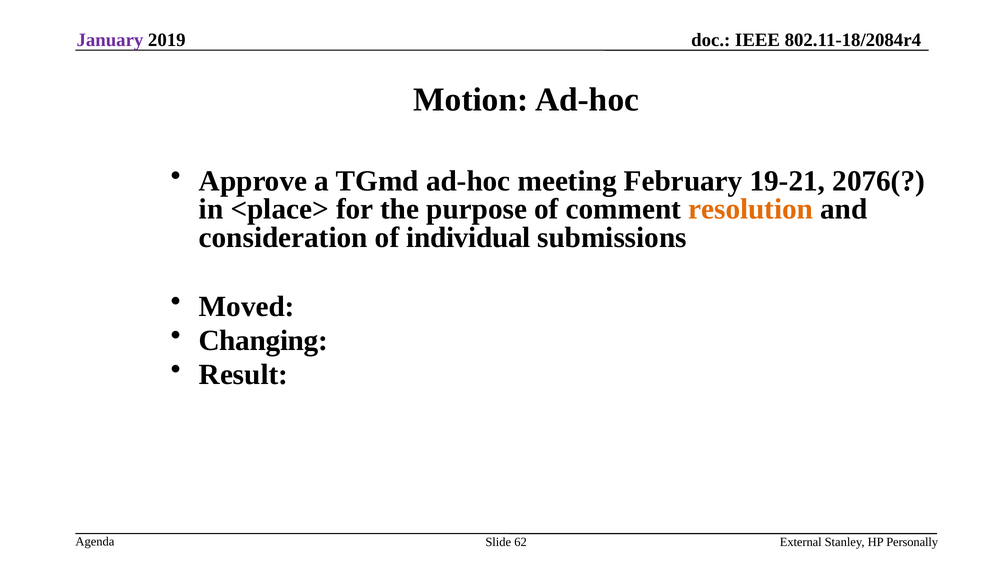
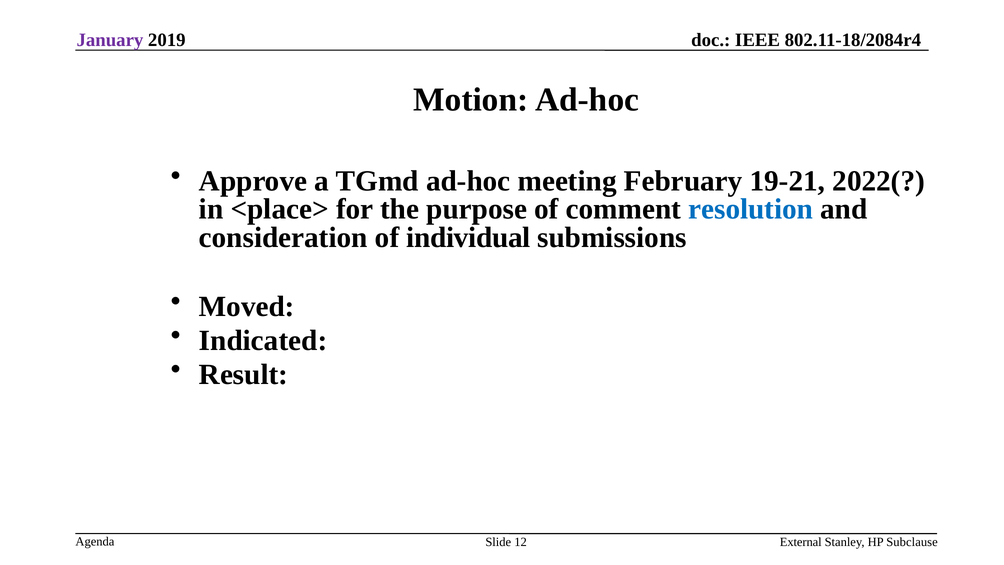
2076(: 2076( -> 2022(
resolution colour: orange -> blue
Changing: Changing -> Indicated
62: 62 -> 12
Personally: Personally -> Subclause
